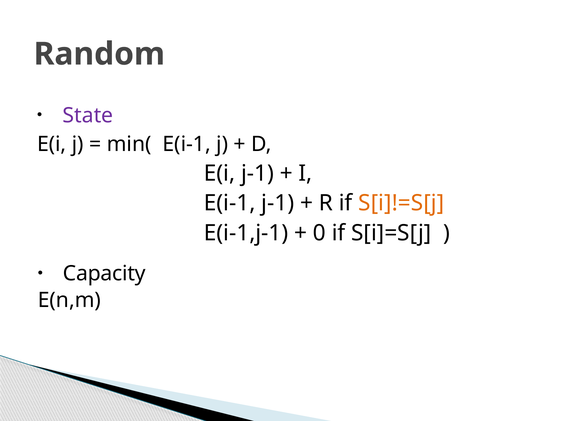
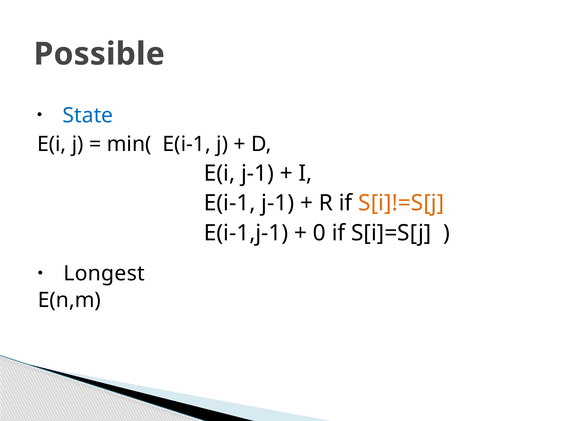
Random: Random -> Possible
State colour: purple -> blue
Capacity: Capacity -> Longest
